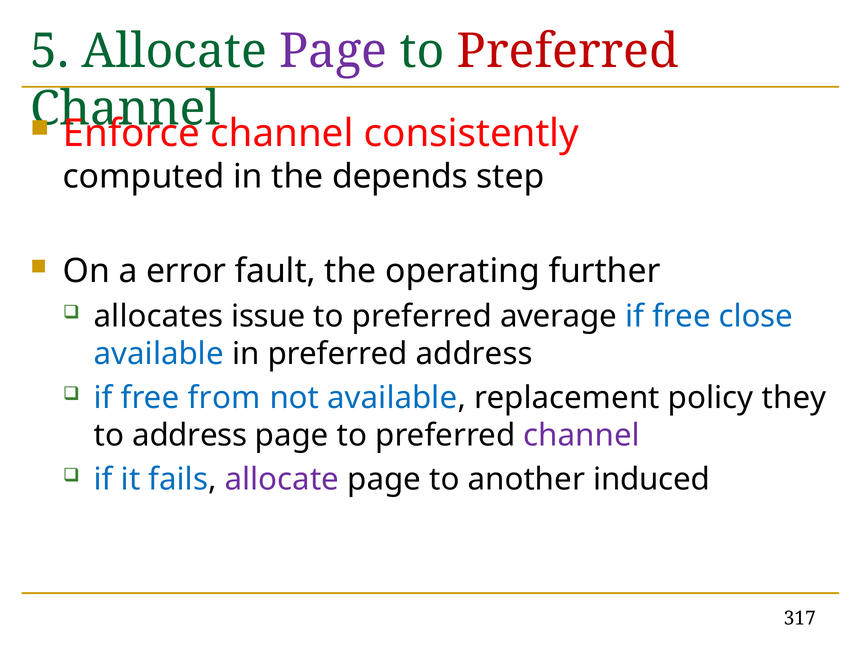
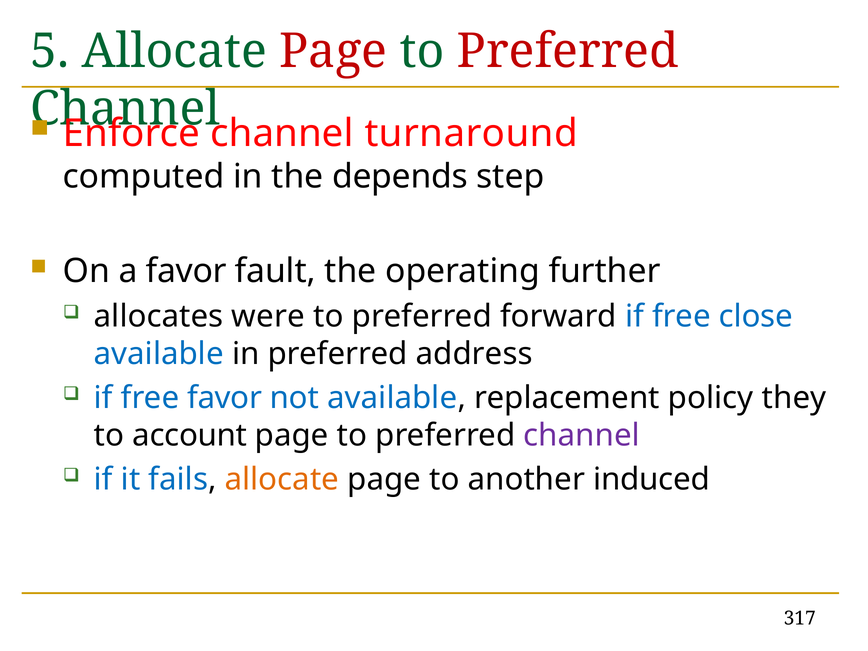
Page at (333, 51) colour: purple -> red
consistently: consistently -> turnaround
a error: error -> favor
issue: issue -> were
average: average -> forward
free from: from -> favor
to address: address -> account
allocate at (282, 479) colour: purple -> orange
